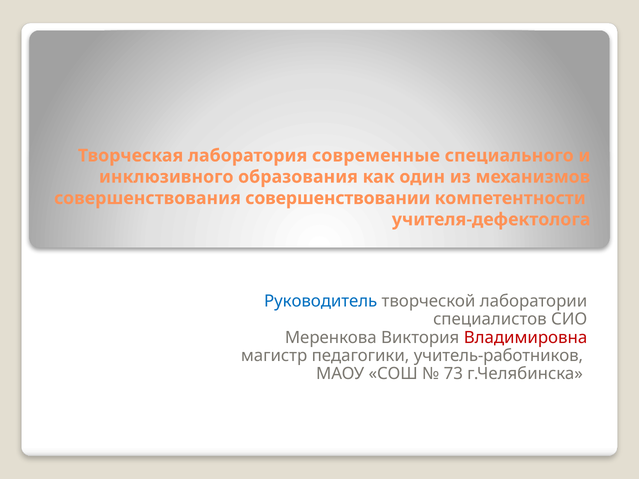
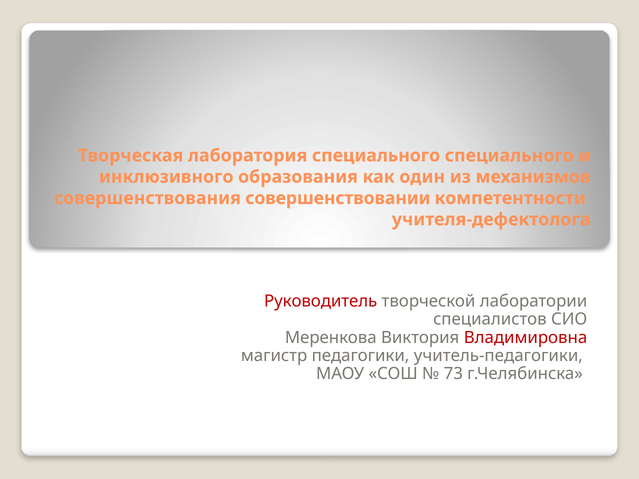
лаборатория современные: современные -> специального
Руководитель colour: blue -> red
учитель-работников: учитель-работников -> учитель-педагогики
